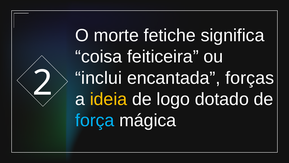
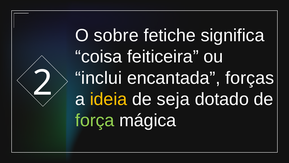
morte: morte -> sobre
logo: logo -> seja
força colour: light blue -> light green
